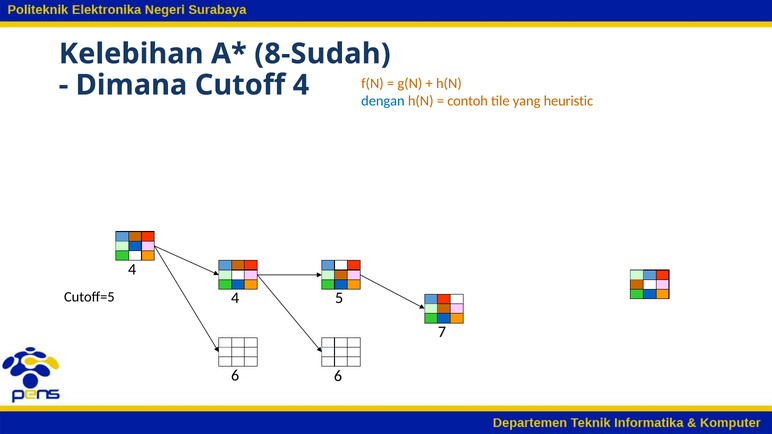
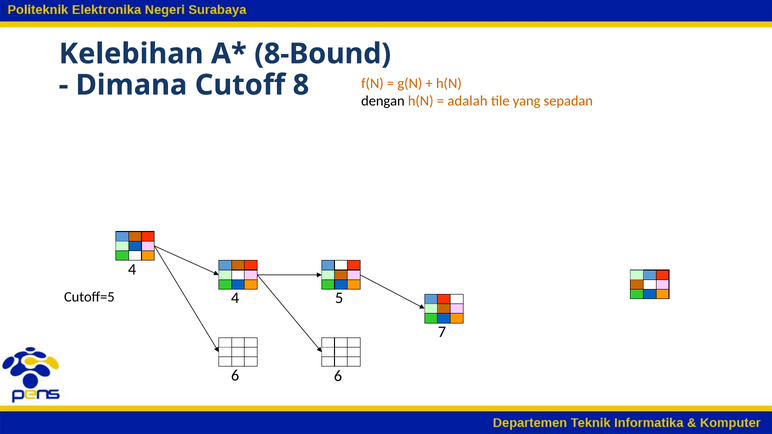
8-Sudah: 8-Sudah -> 8-Bound
Cutoff 4: 4 -> 8
dengan colour: blue -> black
contoh: contoh -> adalah
heuristic: heuristic -> sepadan
